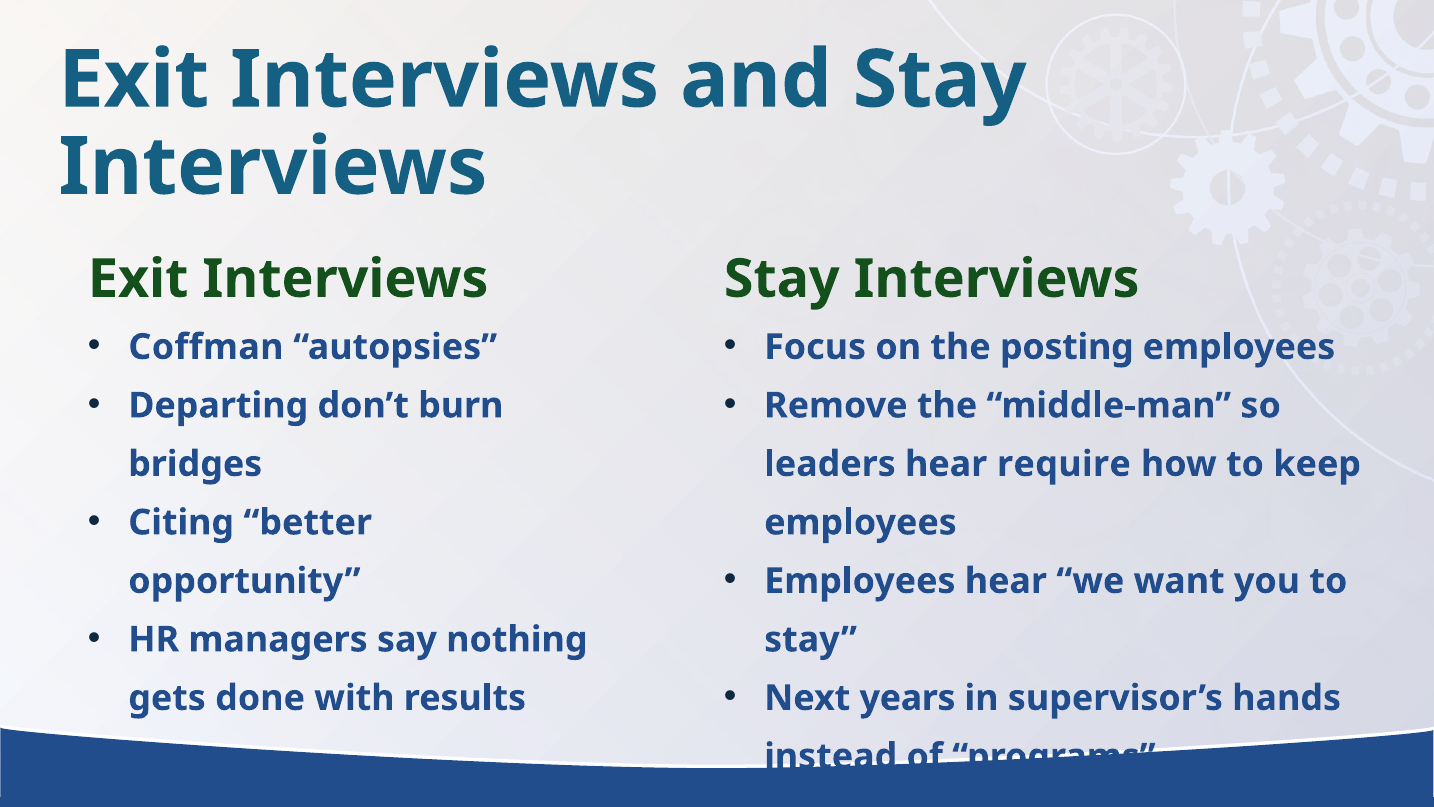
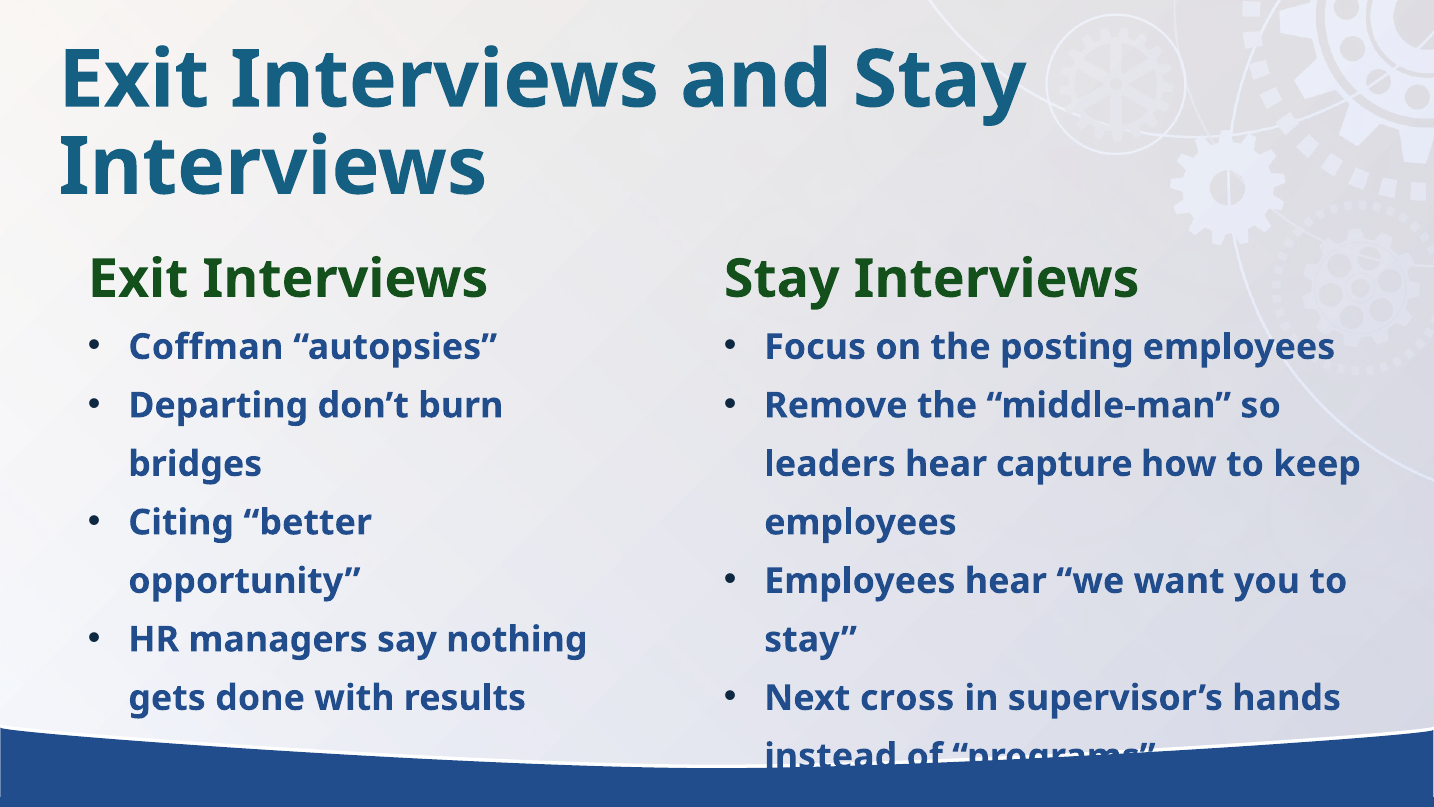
require: require -> capture
years: years -> cross
